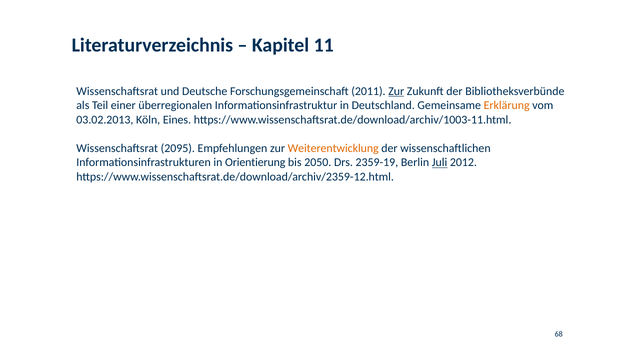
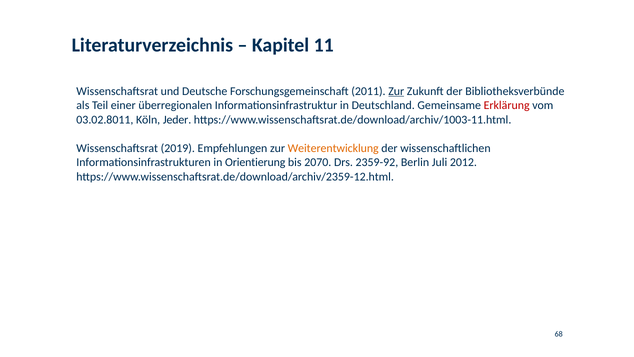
Erklärung colour: orange -> red
03.02.2013: 03.02.2013 -> 03.02.8011
Eines: Eines -> Jeder
2095: 2095 -> 2019
2050: 2050 -> 2070
2359-19: 2359-19 -> 2359-92
Juli underline: present -> none
